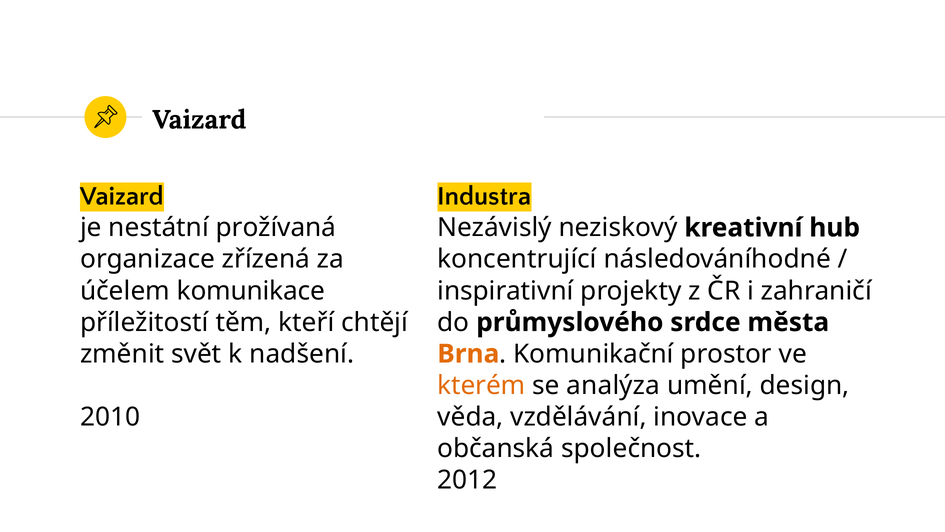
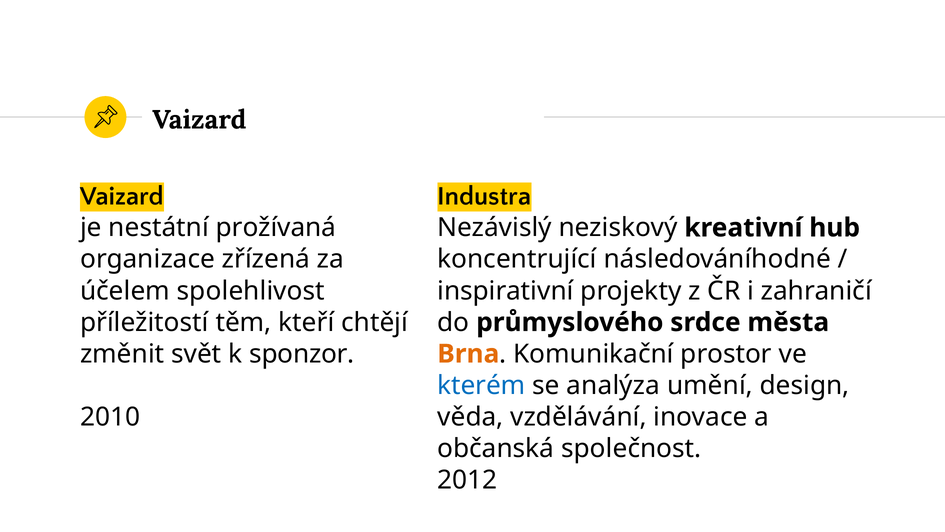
komunikace: komunikace -> spolehlivost
nadšení: nadšení -> sponzor
kterém colour: orange -> blue
